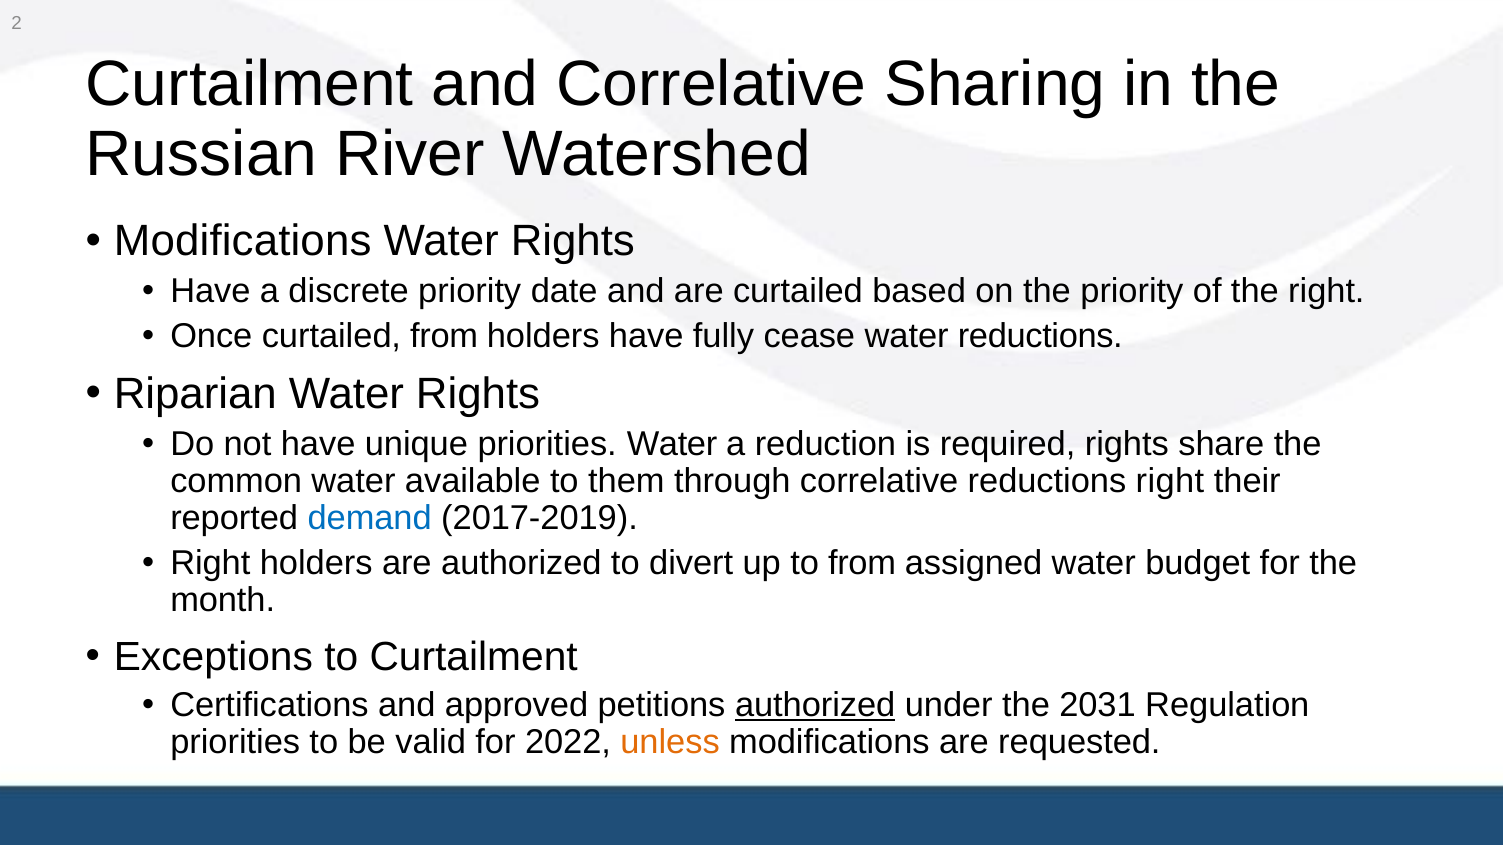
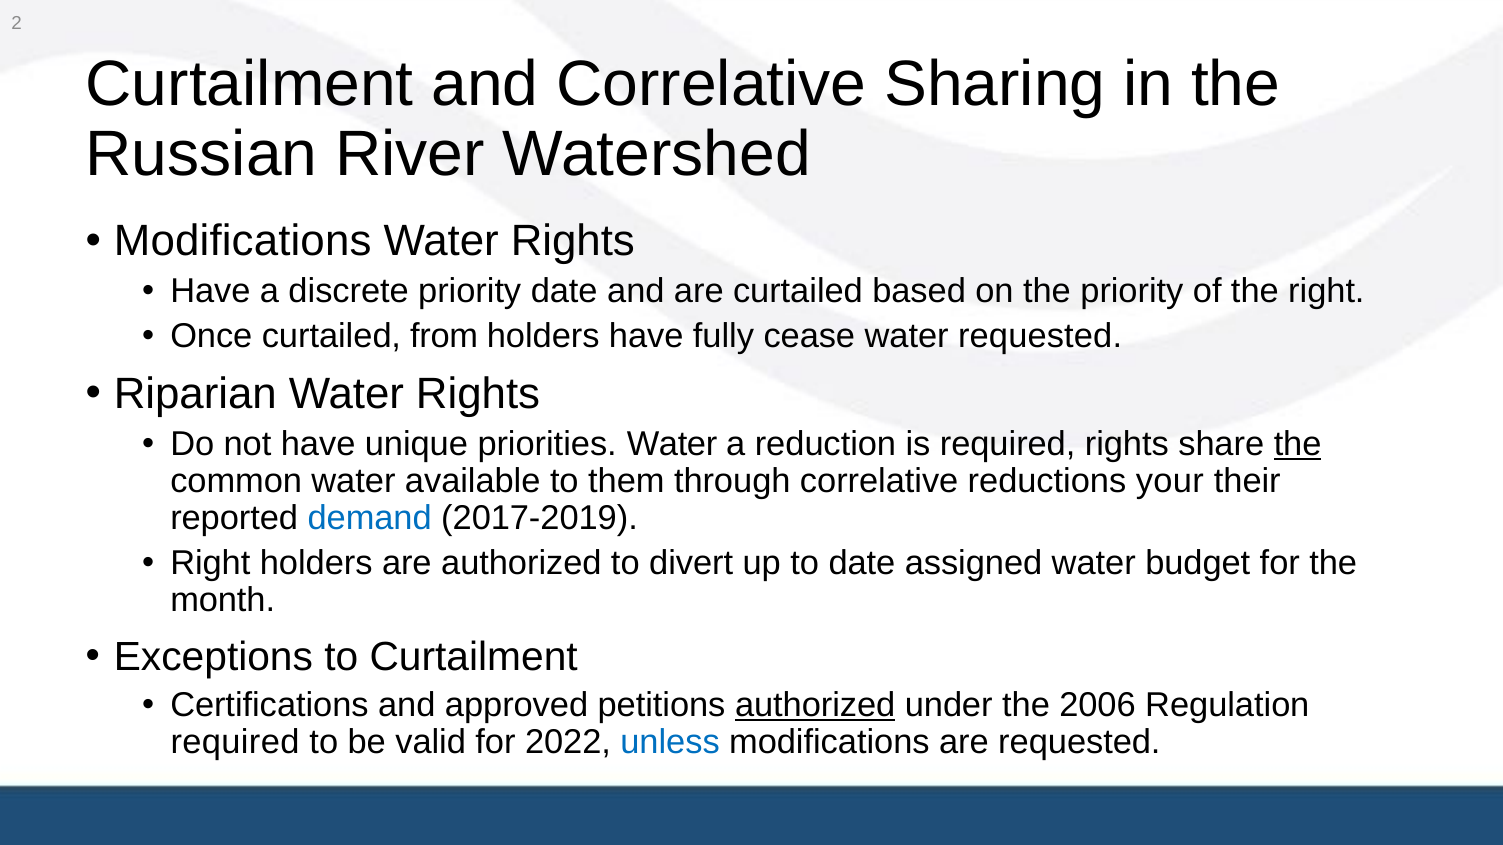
water reductions: reductions -> requested
the at (1298, 444) underline: none -> present
reductions right: right -> your
to from: from -> date
2031: 2031 -> 2006
priorities at (235, 743): priorities -> required
unless colour: orange -> blue
